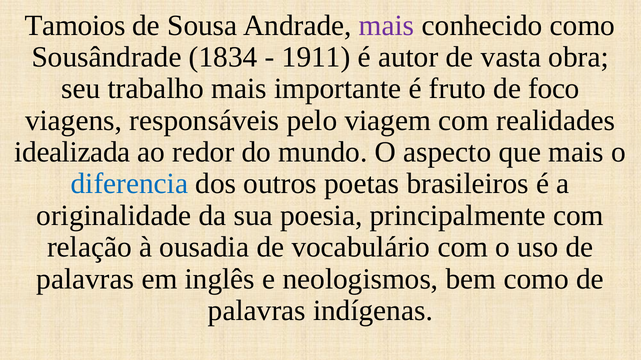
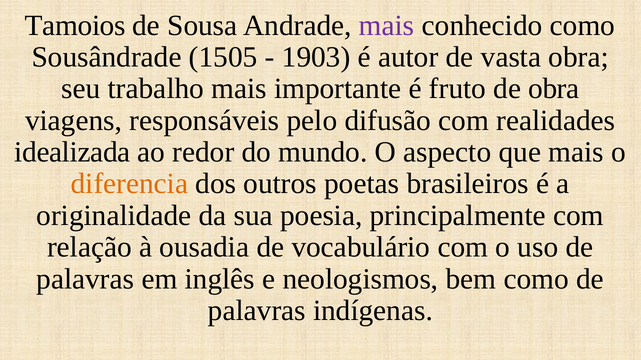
1834: 1834 -> 1505
1911: 1911 -> 1903
de foco: foco -> obra
viagem: viagem -> difusão
diferencia colour: blue -> orange
